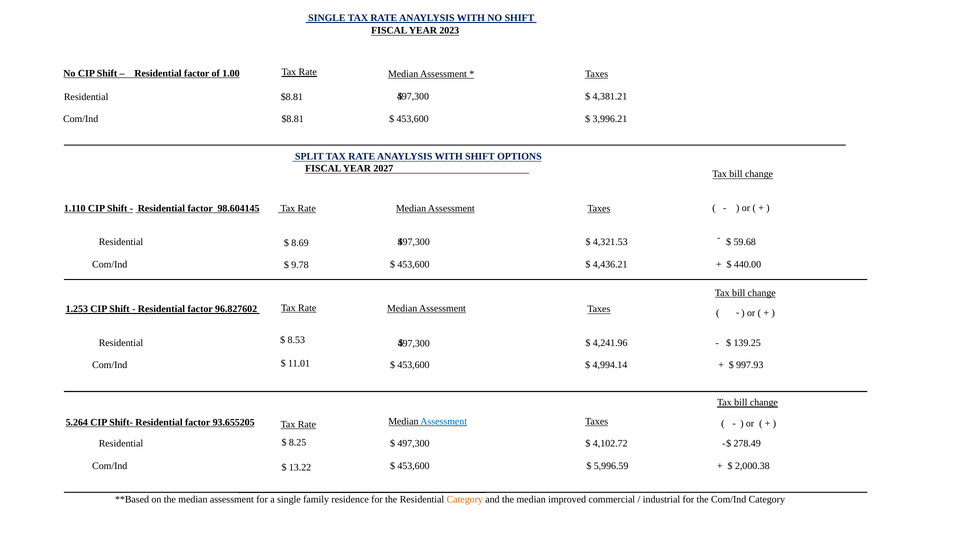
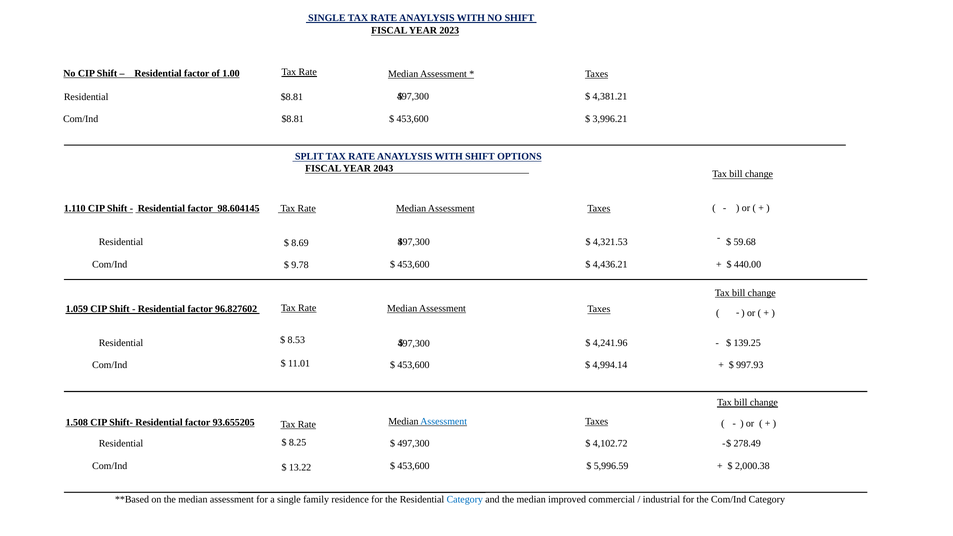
2027: 2027 -> 2043
1.253: 1.253 -> 1.059
5.264: 5.264 -> 1.508
Category at (465, 500) colour: orange -> blue
